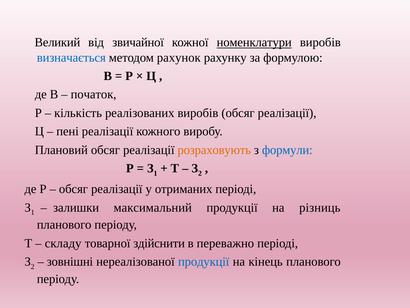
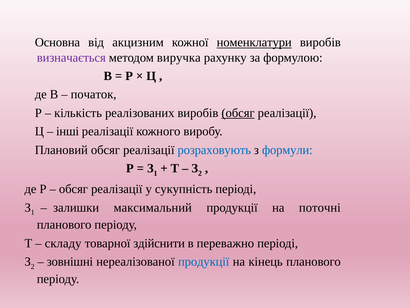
Великий: Великий -> Основна
звичайної: звичайної -> акцизним
визначається colour: blue -> purple
рахунок: рахунок -> виручка
обсяг at (238, 113) underline: none -> present
пені: пені -> інші
розраховують colour: orange -> blue
отриманих: отриманих -> сукупність
різниць: різниць -> поточні
